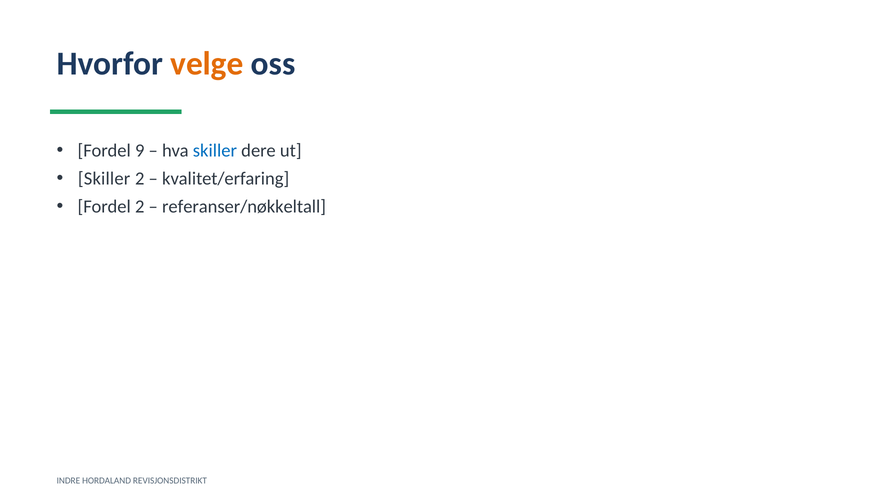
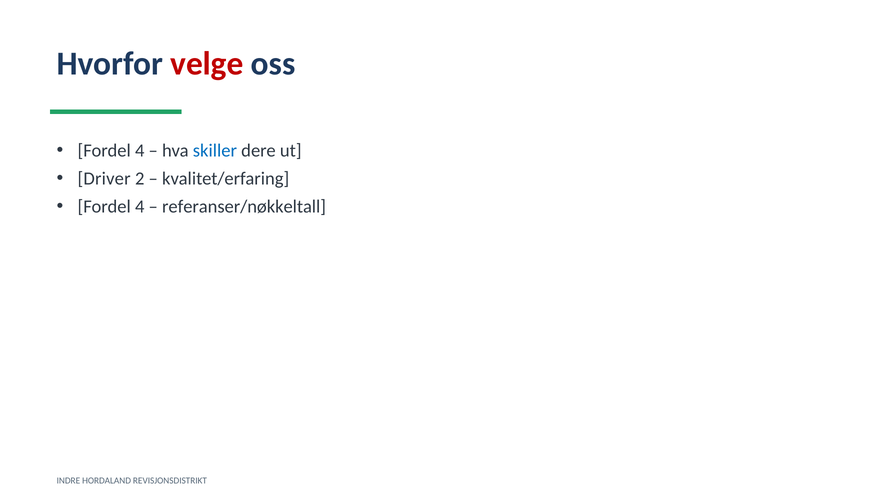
velge colour: orange -> red
9 at (140, 151): 9 -> 4
Skiller at (104, 179): Skiller -> Driver
2 at (140, 207): 2 -> 4
